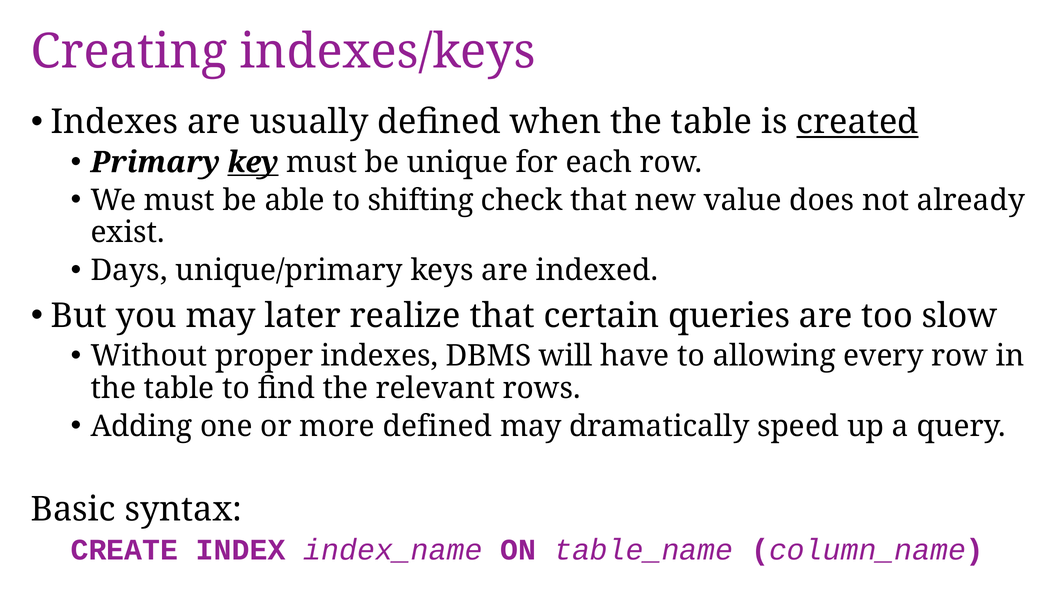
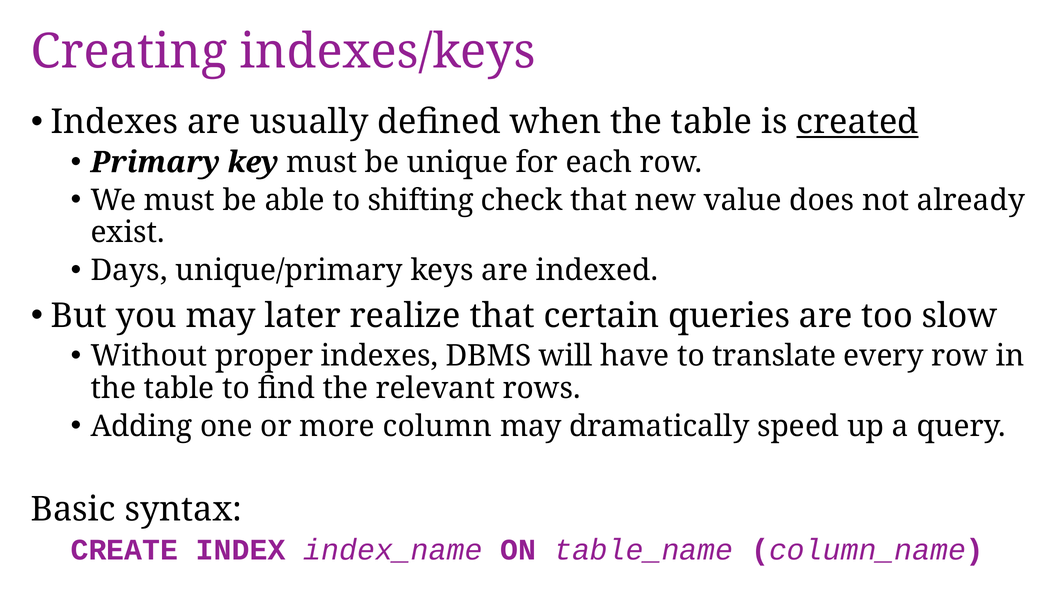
key underline: present -> none
allowing: allowing -> translate
more defined: defined -> column
